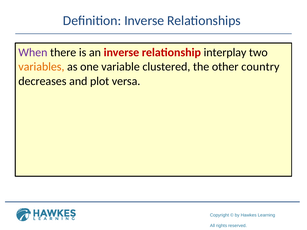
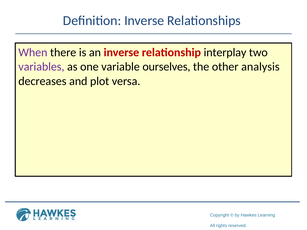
variables colour: orange -> purple
clustered: clustered -> ourselves
country: country -> analysis
